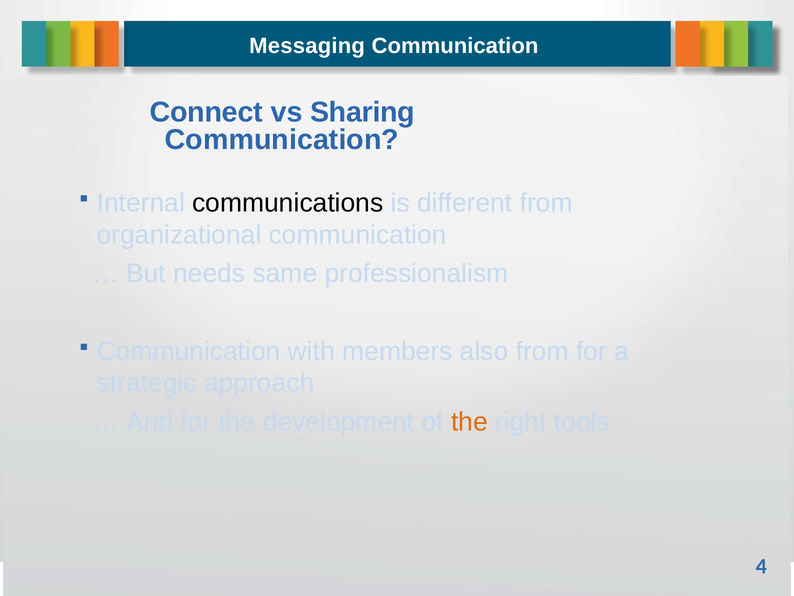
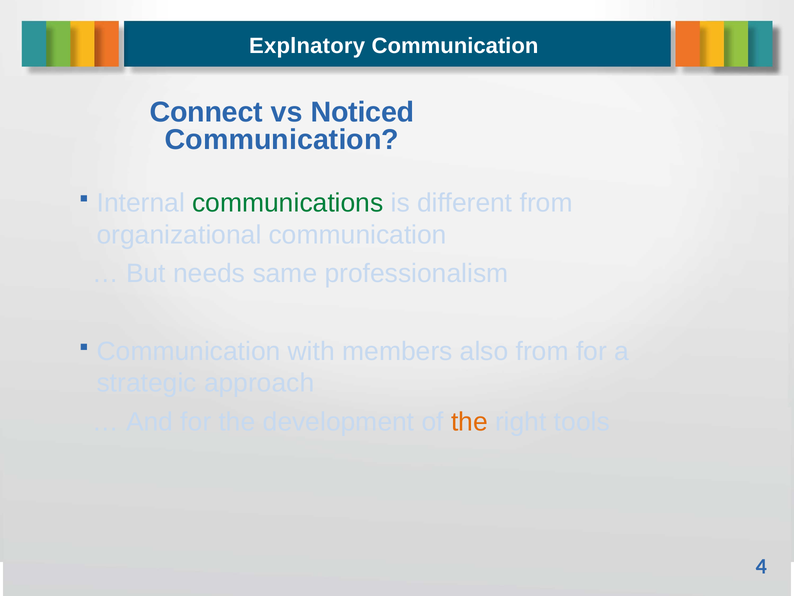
Messaging: Messaging -> Explnatory
Sharing: Sharing -> Noticed
communications colour: black -> green
